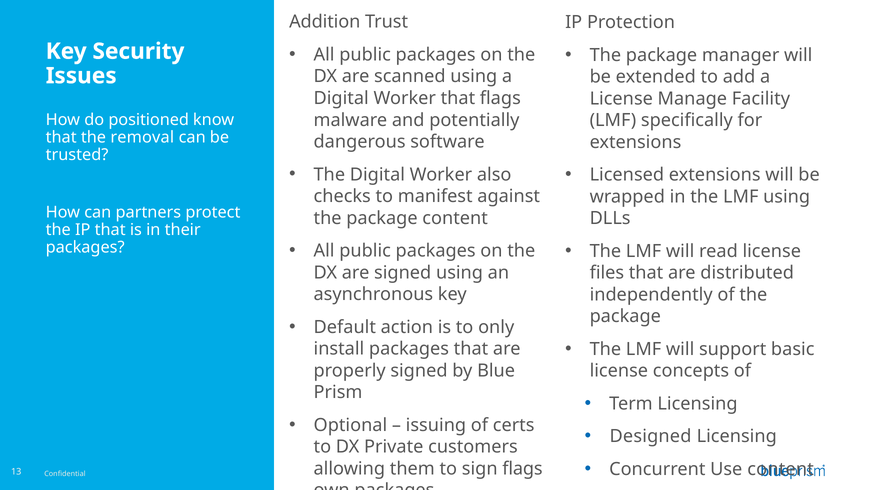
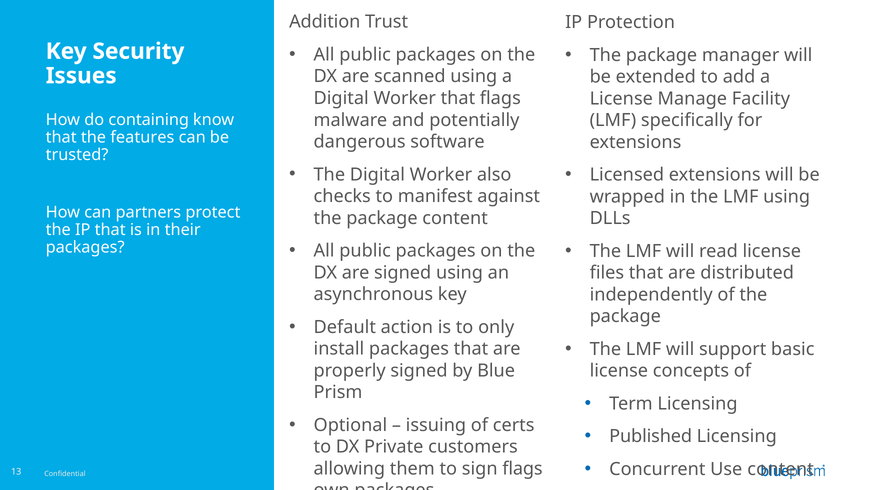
positioned: positioned -> containing
removal: removal -> features
Designed: Designed -> Published
